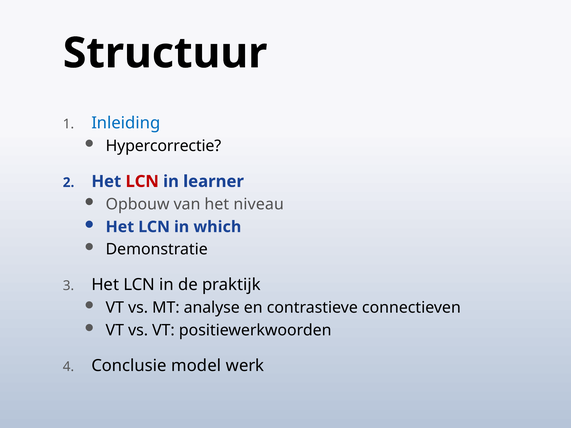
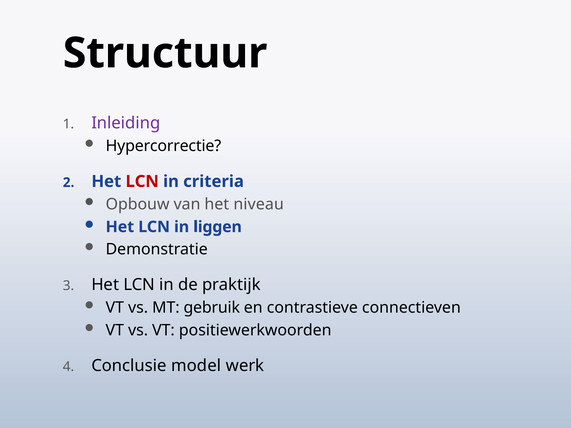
Inleiding colour: blue -> purple
learner: learner -> criteria
which: which -> liggen
analyse: analyse -> gebruik
